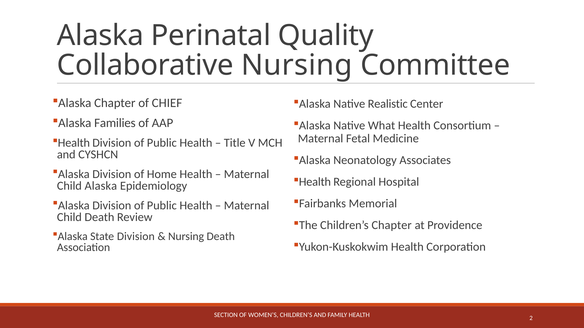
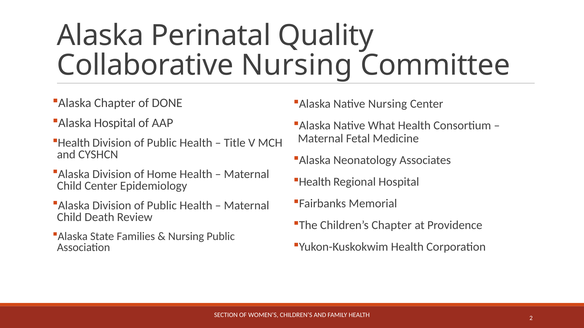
CHIEF: CHIEF -> DONE
Native Realistic: Realistic -> Nursing
Alaska Families: Families -> Hospital
Child Alaska: Alaska -> Center
State Division: Division -> Families
Nursing Death: Death -> Public
